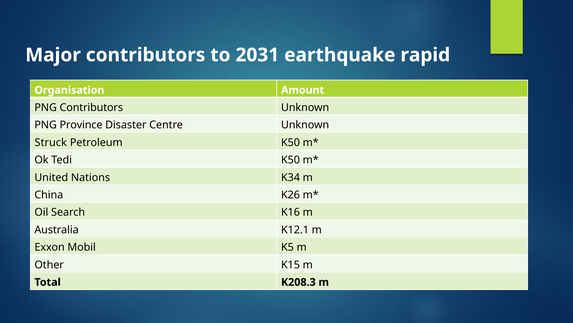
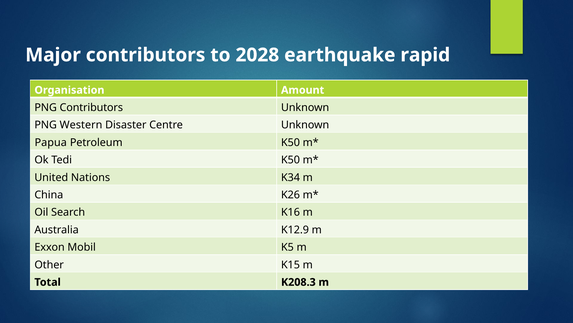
2031: 2031 -> 2028
Province: Province -> Western
Struck: Struck -> Papua
K12.1: K12.1 -> K12.9
